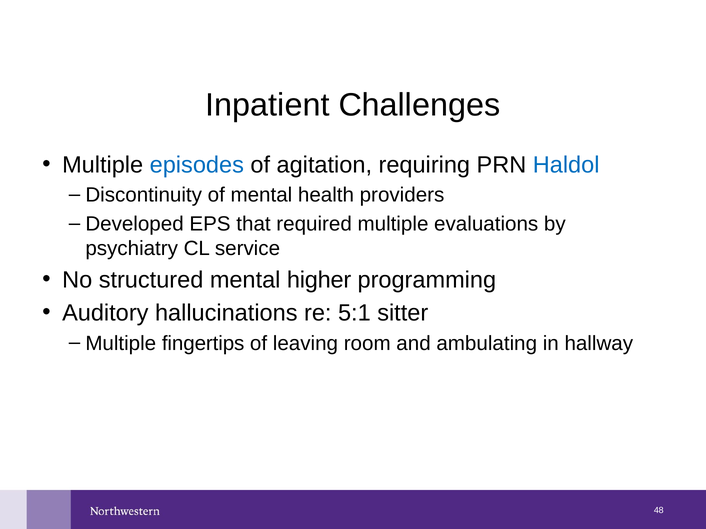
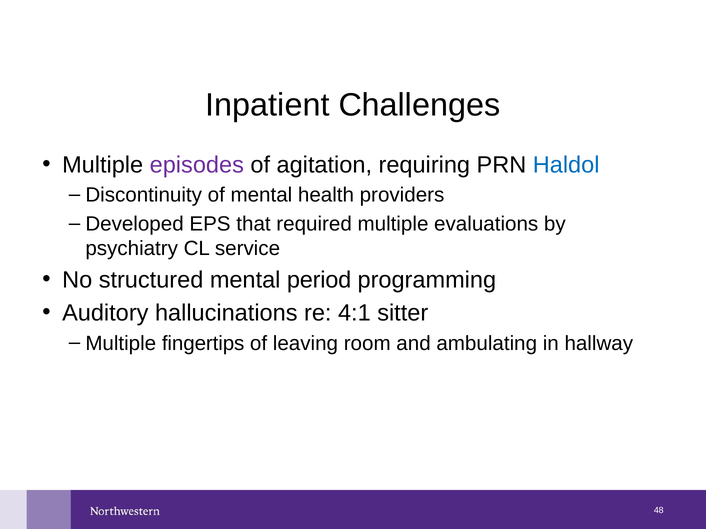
episodes colour: blue -> purple
higher: higher -> period
5:1: 5:1 -> 4:1
